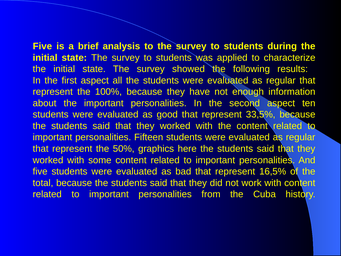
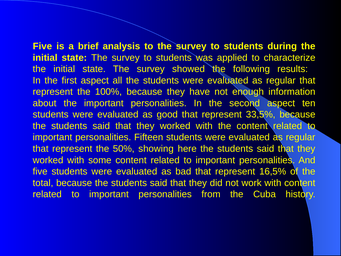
graphics: graphics -> showing
